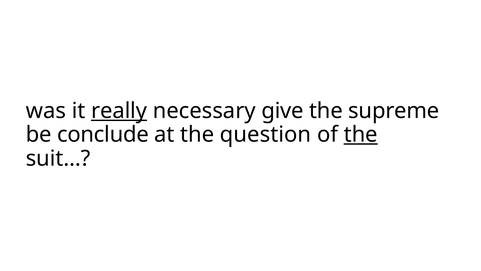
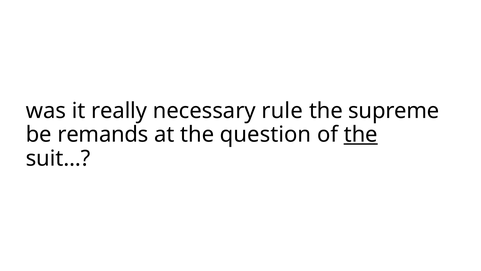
really underline: present -> none
give: give -> rule
conclude: conclude -> remands
